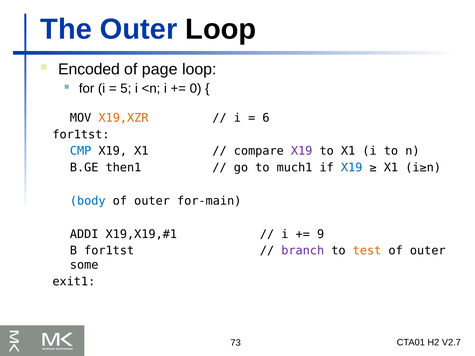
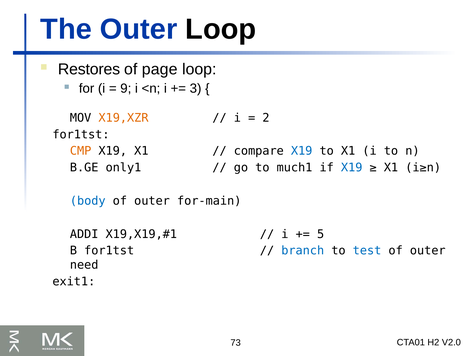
Encoded: Encoded -> Restores
5: 5 -> 9
0: 0 -> 3
6: 6 -> 2
CMP colour: blue -> orange
X19 at (302, 151) colour: purple -> blue
then1: then1 -> only1
9: 9 -> 5
branch colour: purple -> blue
test colour: orange -> blue
some: some -> need
V2.7: V2.7 -> V2.0
